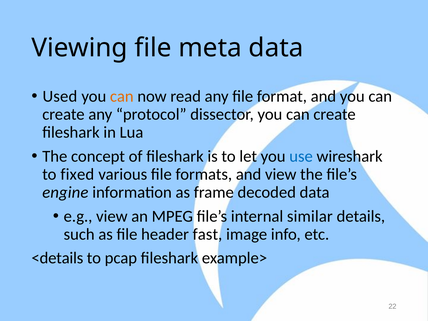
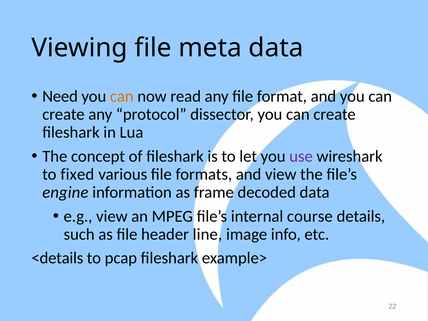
Used: Used -> Need
use colour: blue -> purple
similar: similar -> course
fast: fast -> line
